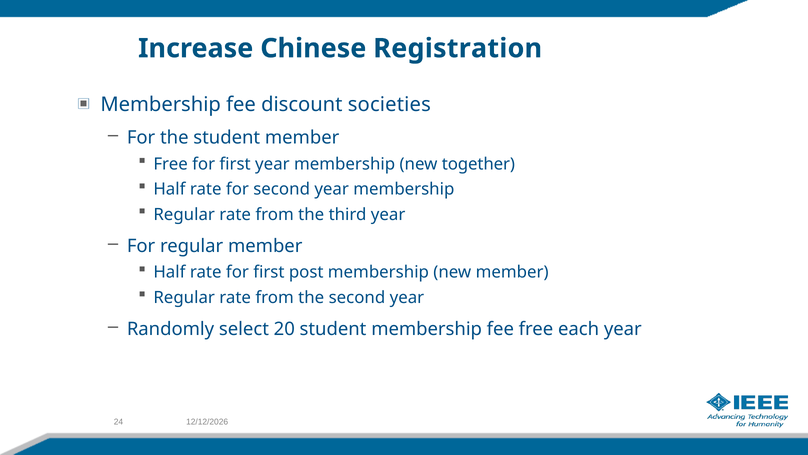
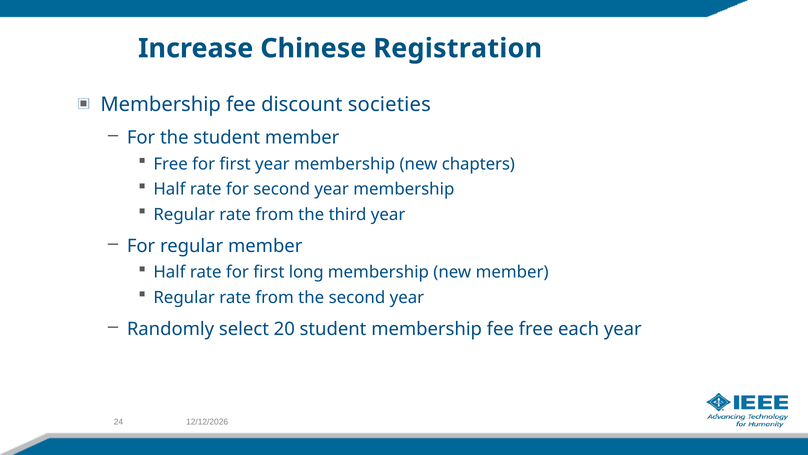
together: together -> chapters
post: post -> long
